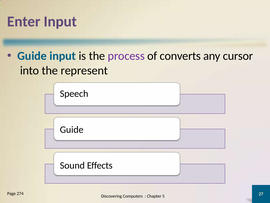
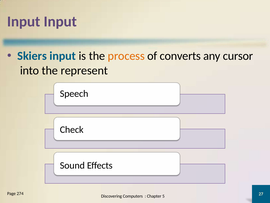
Enter at (24, 21): Enter -> Input
Guide at (32, 56): Guide -> Skiers
process colour: purple -> orange
Guide at (72, 129): Guide -> Check
